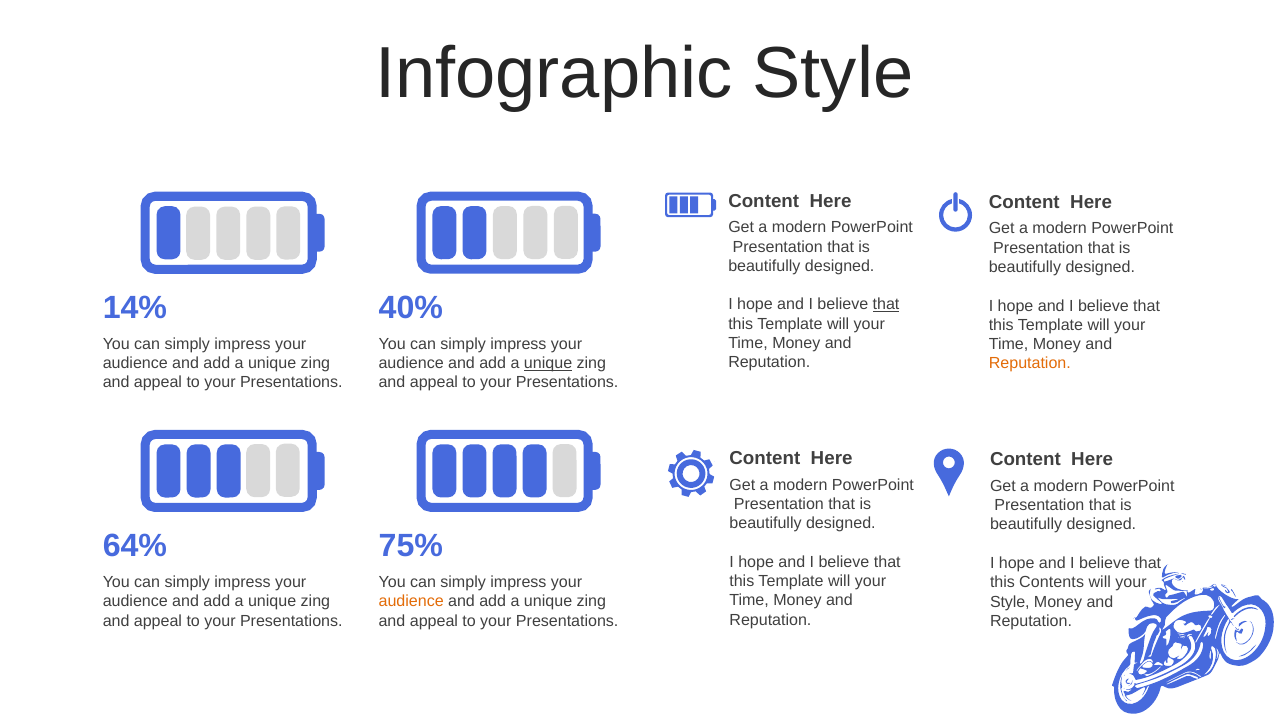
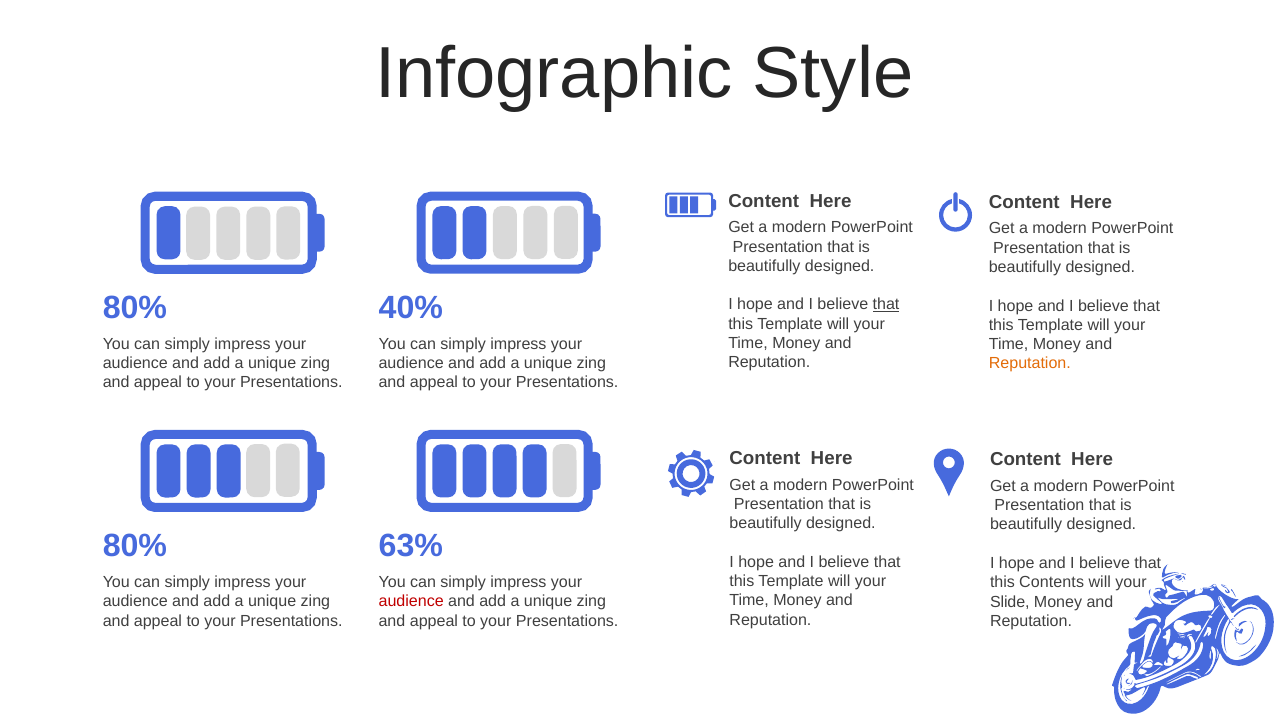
14% at (135, 308): 14% -> 80%
unique at (548, 363) underline: present -> none
64% at (135, 546): 64% -> 80%
75%: 75% -> 63%
audience at (411, 602) colour: orange -> red
Style at (1010, 602): Style -> Slide
